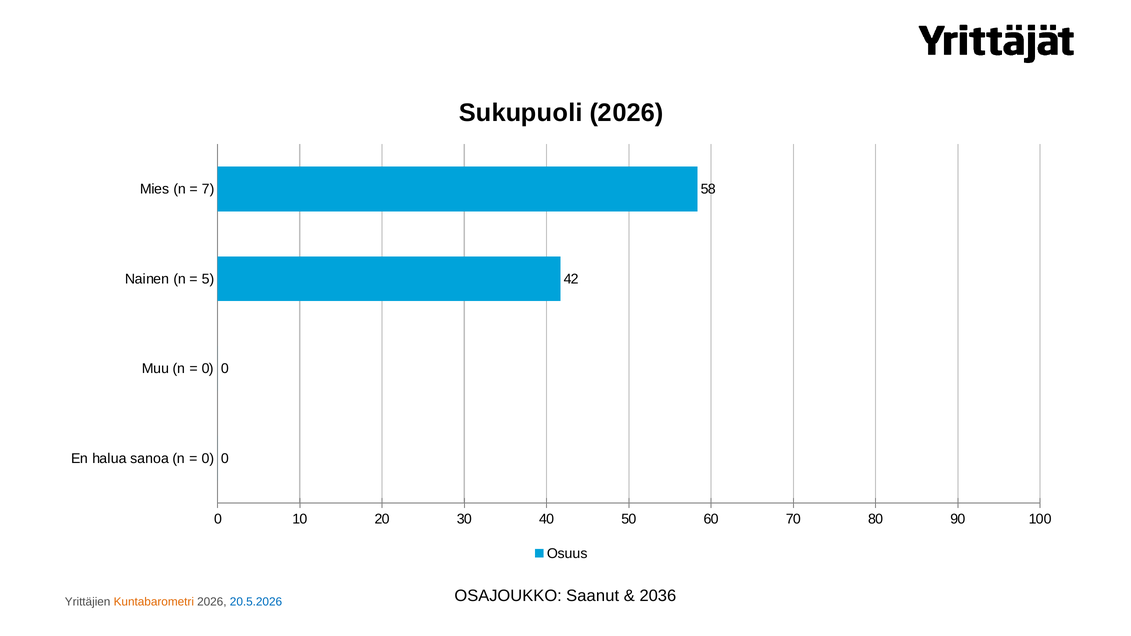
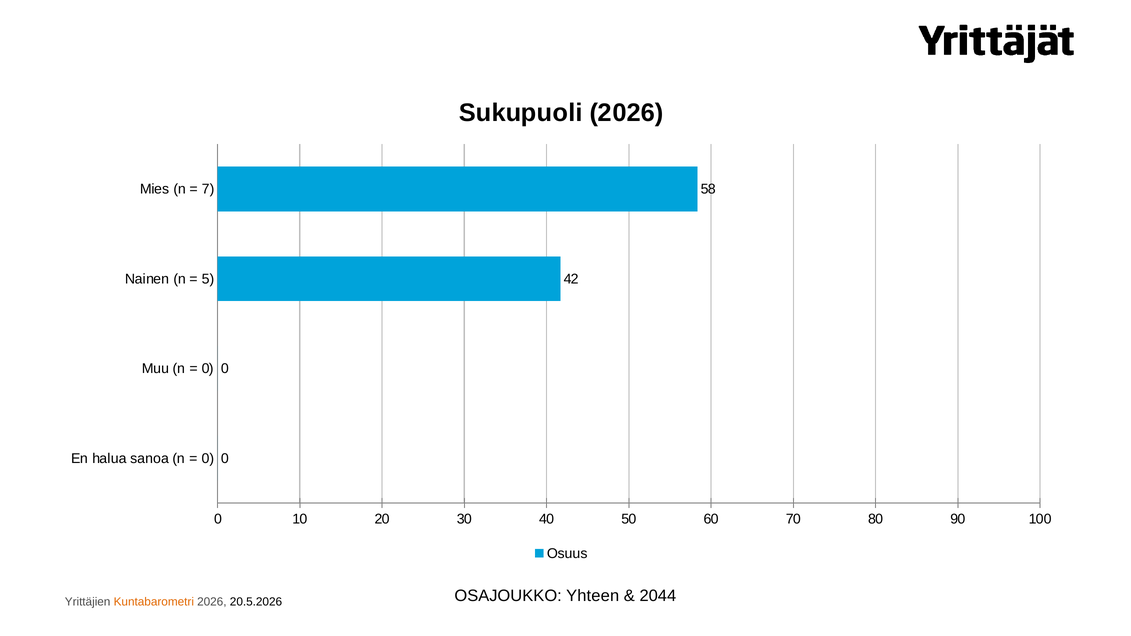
Saanut: Saanut -> Yhteen
2036: 2036 -> 2044
20.5.2026 colour: blue -> black
